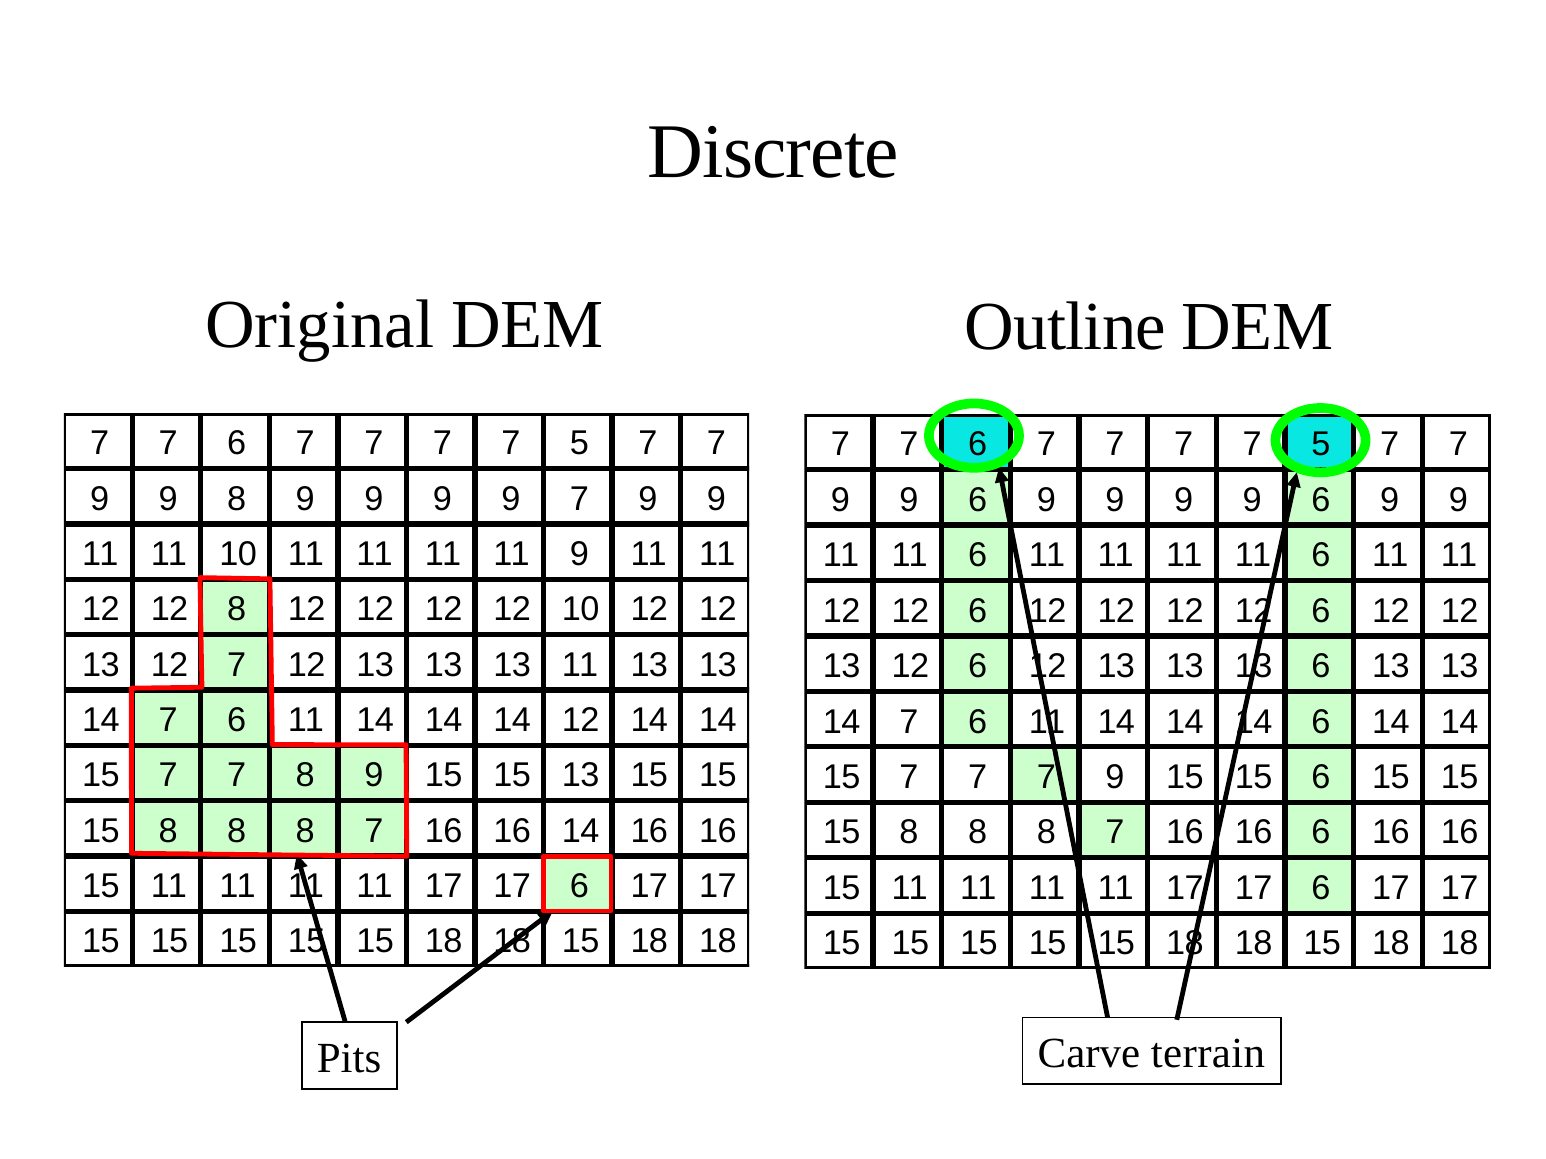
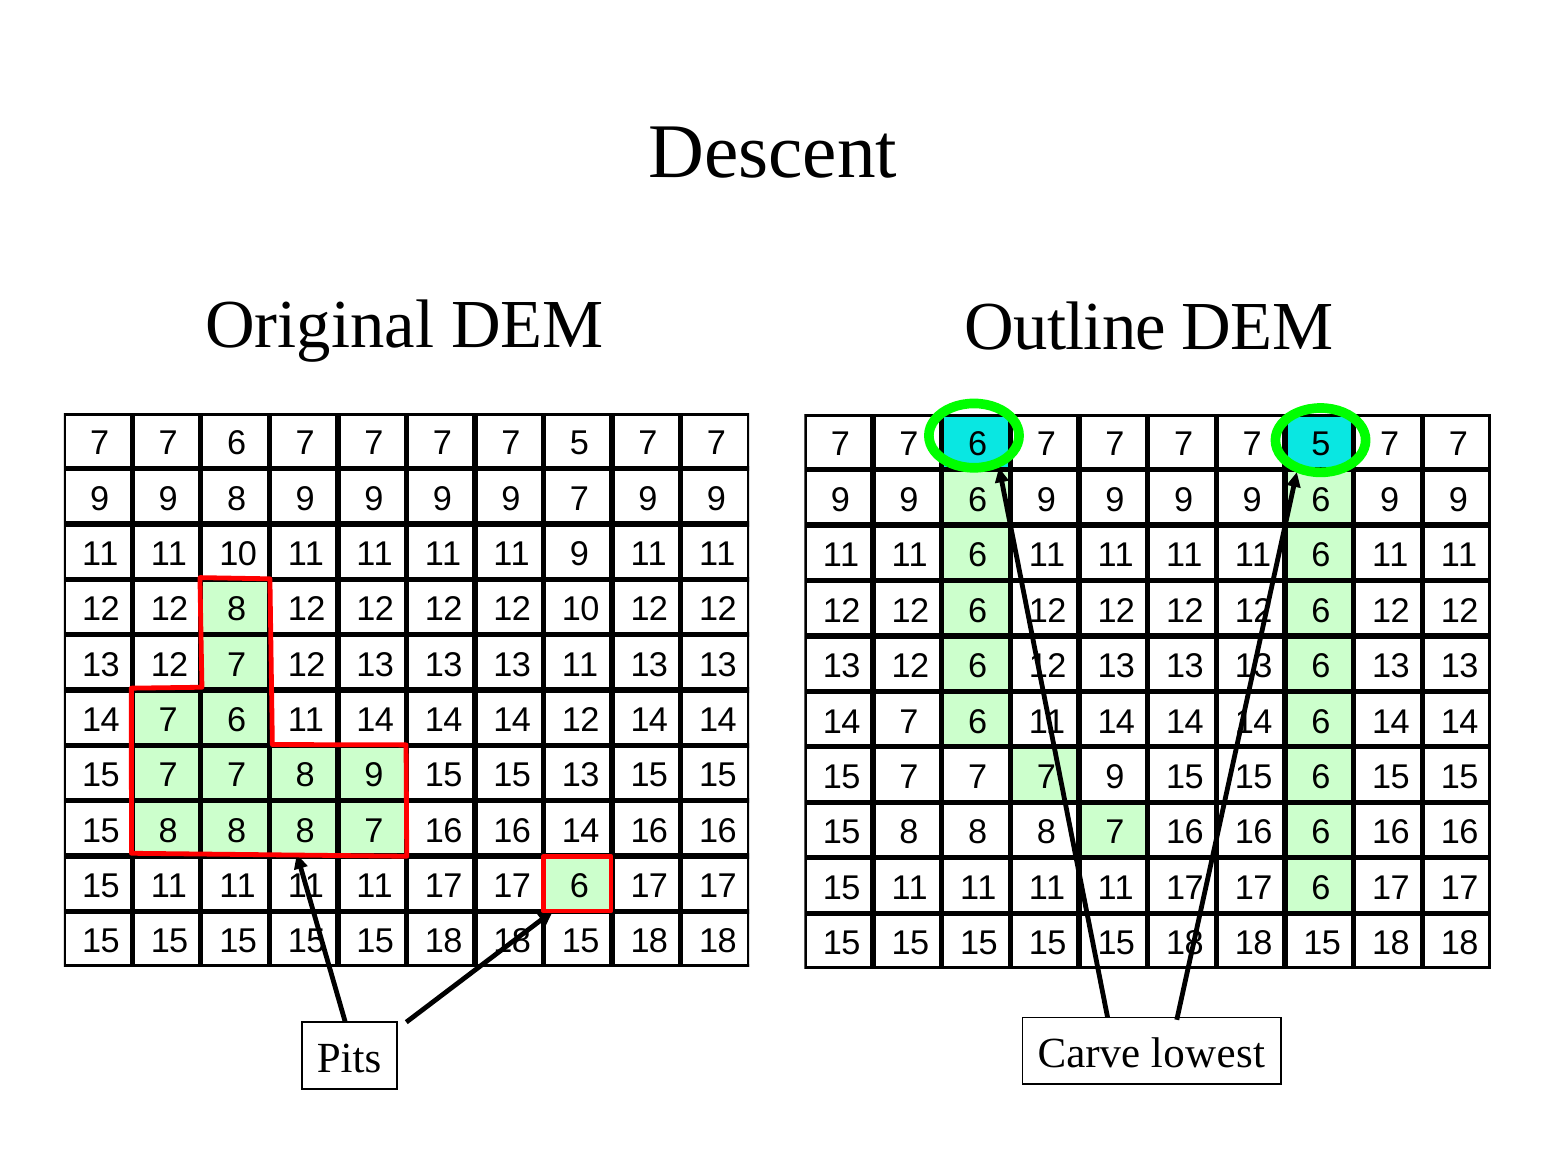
Discrete: Discrete -> Descent
terrain: terrain -> lowest
